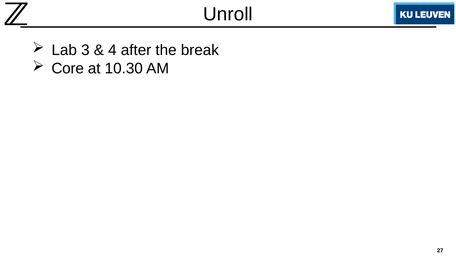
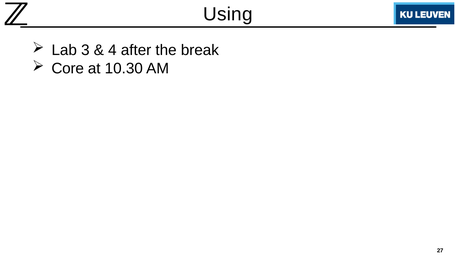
Unroll: Unroll -> Using
